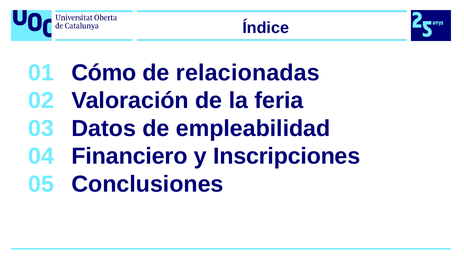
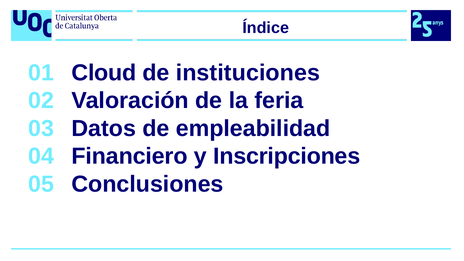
Cómo: Cómo -> Cloud
relacionadas: relacionadas -> instituciones
